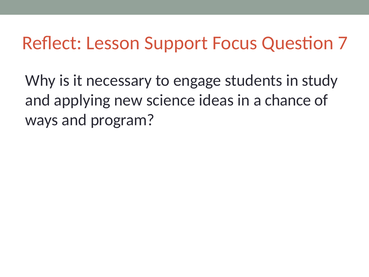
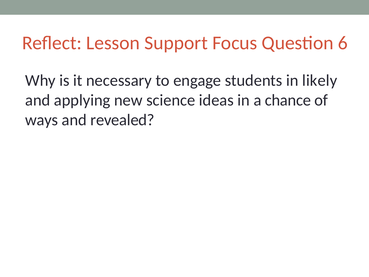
7: 7 -> 6
study: study -> likely
program: program -> revealed
